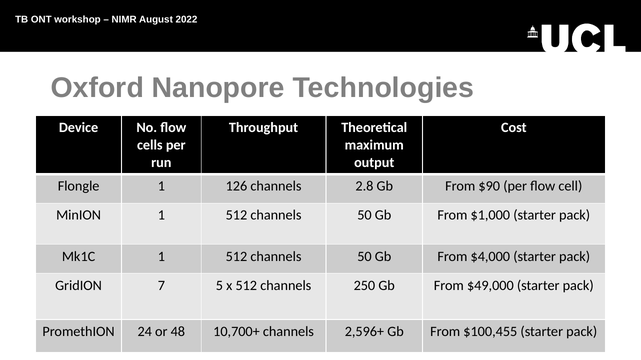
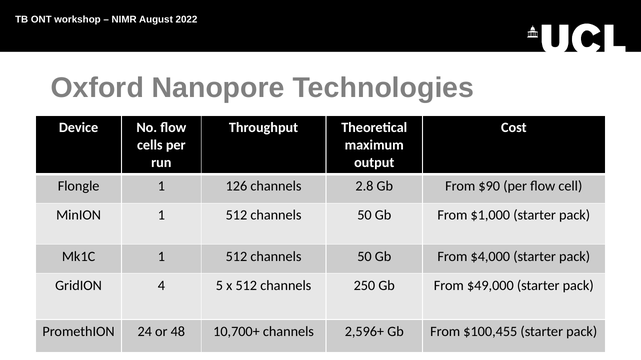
7: 7 -> 4
